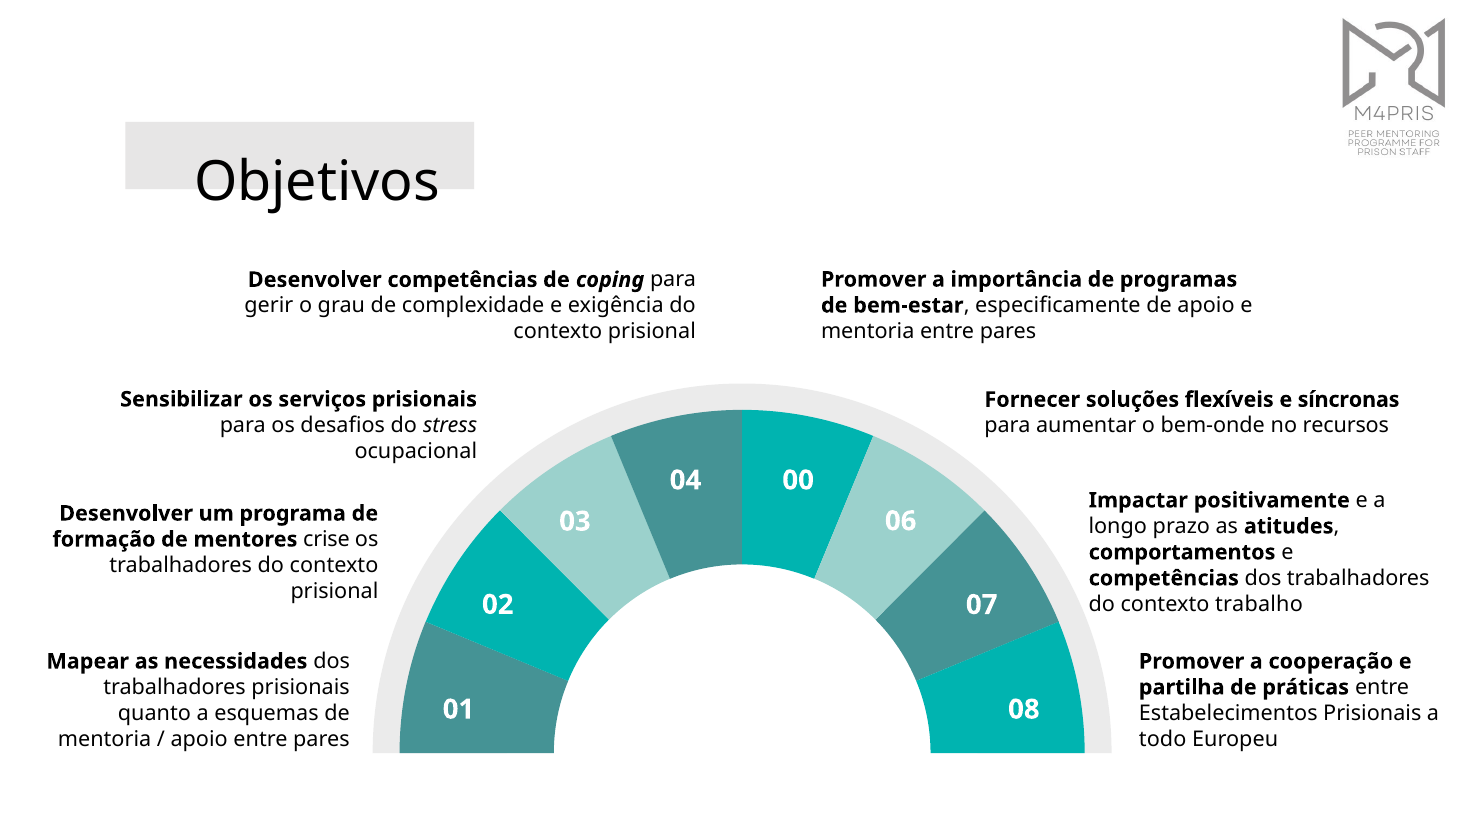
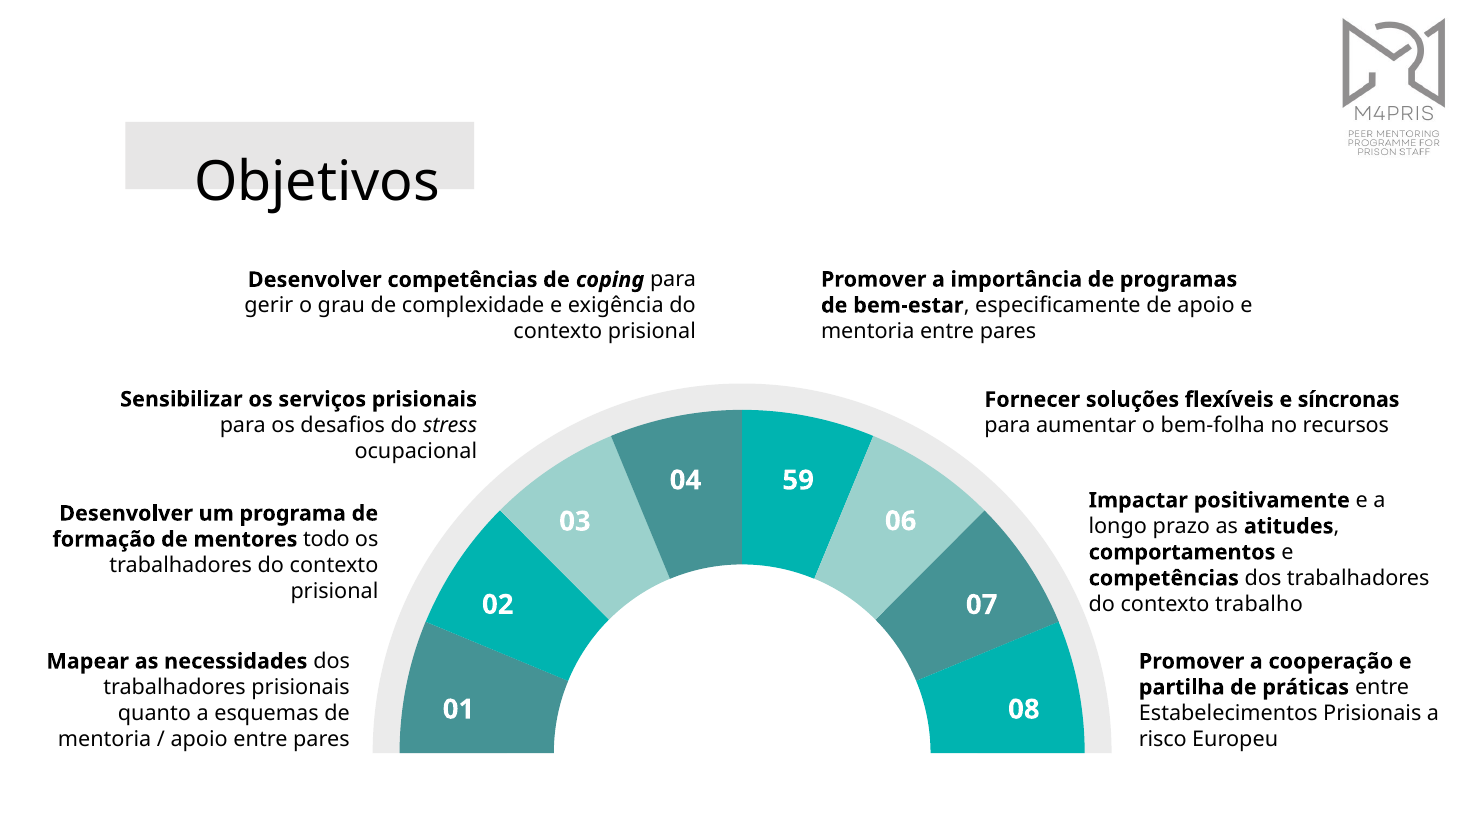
bem-onde: bem-onde -> bem-folha
00: 00 -> 59
crise: crise -> todo
todo: todo -> risco
